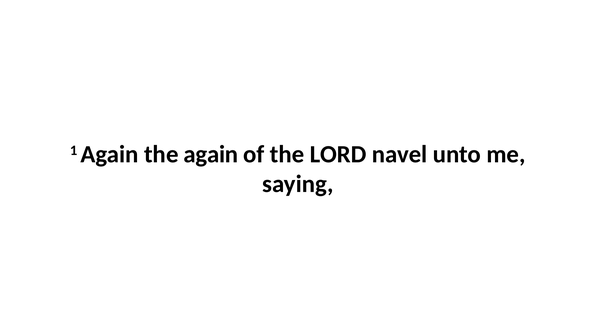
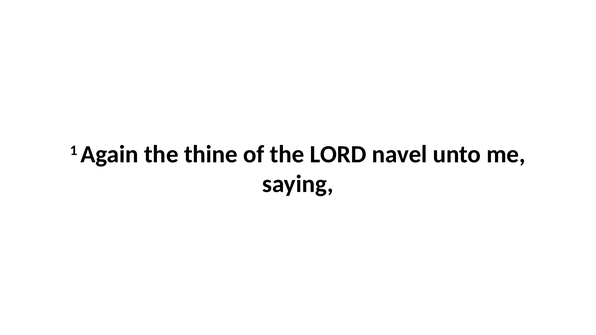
the again: again -> thine
